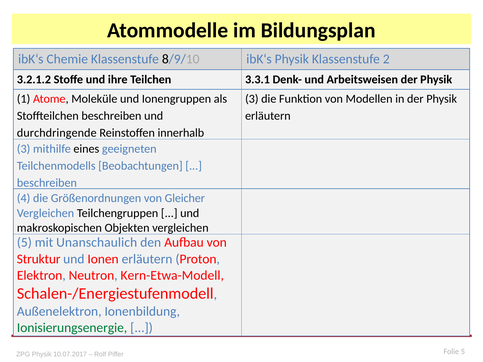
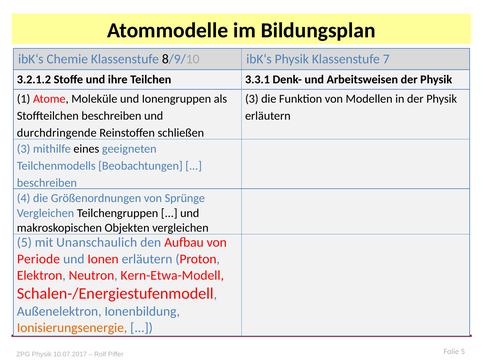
2: 2 -> 7
innerhalb: innerhalb -> schließen
Gleicher: Gleicher -> Sprünge
Struktur: Struktur -> Periode
Ionisierungsenergie colour: green -> orange
